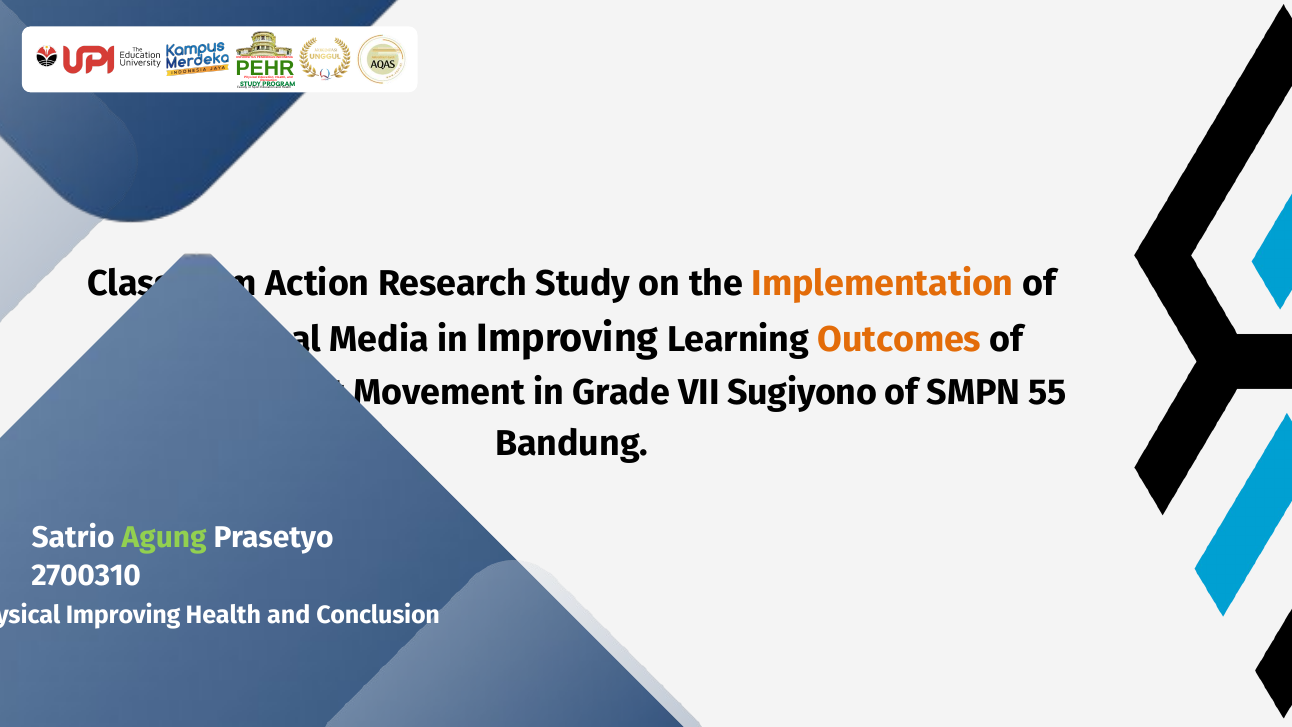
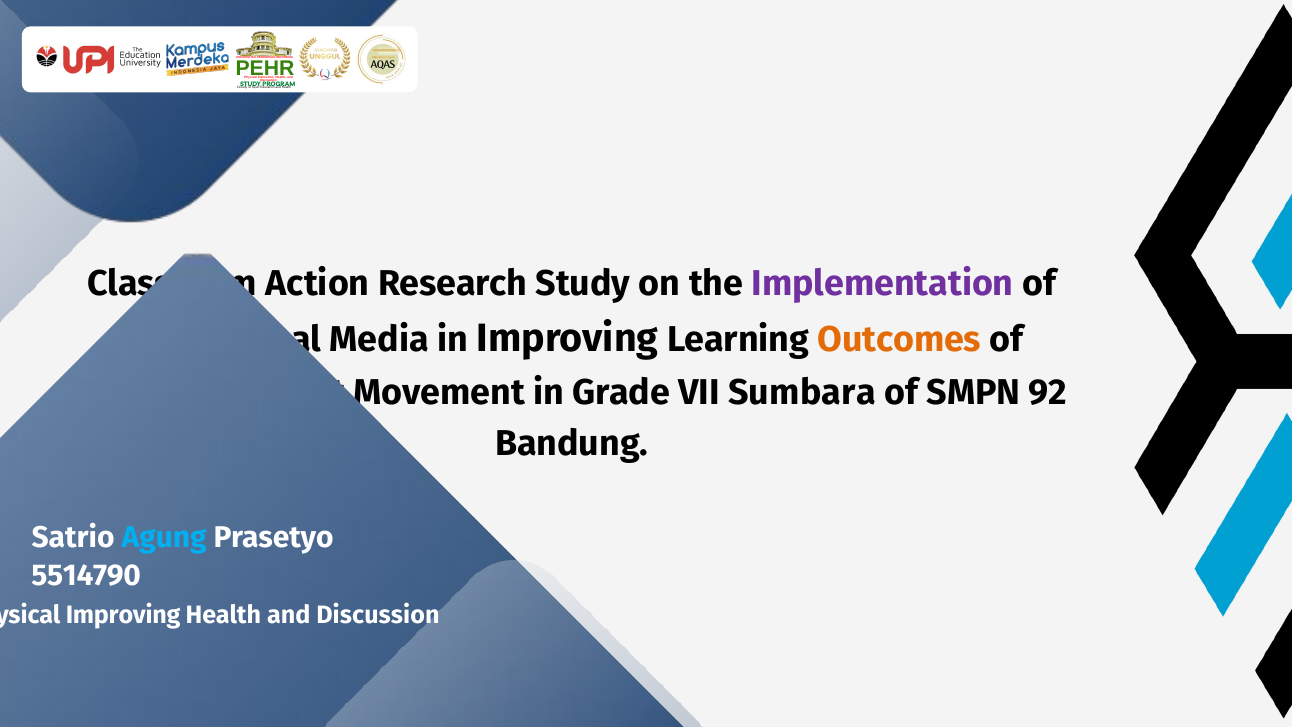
Implementation colour: orange -> purple
Sugiyono: Sugiyono -> Sumbara
55: 55 -> 92
Agung colour: light green -> light blue
2700310: 2700310 -> 5514790
Conclusion: Conclusion -> Discussion
